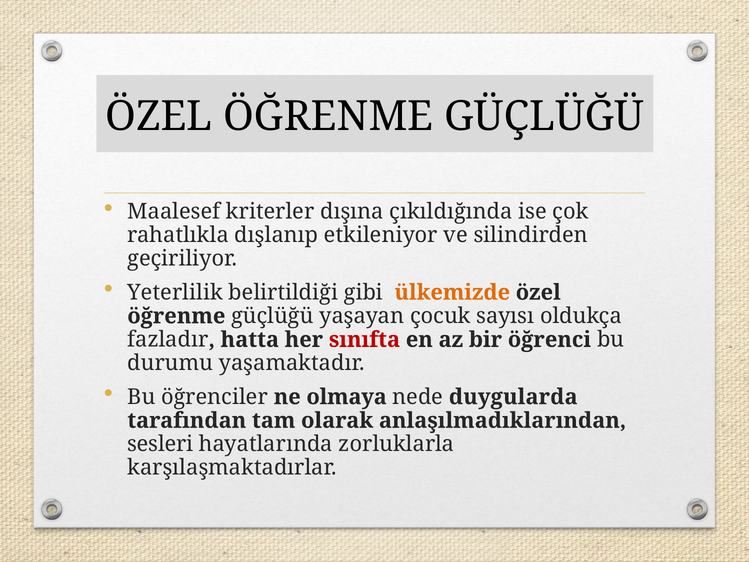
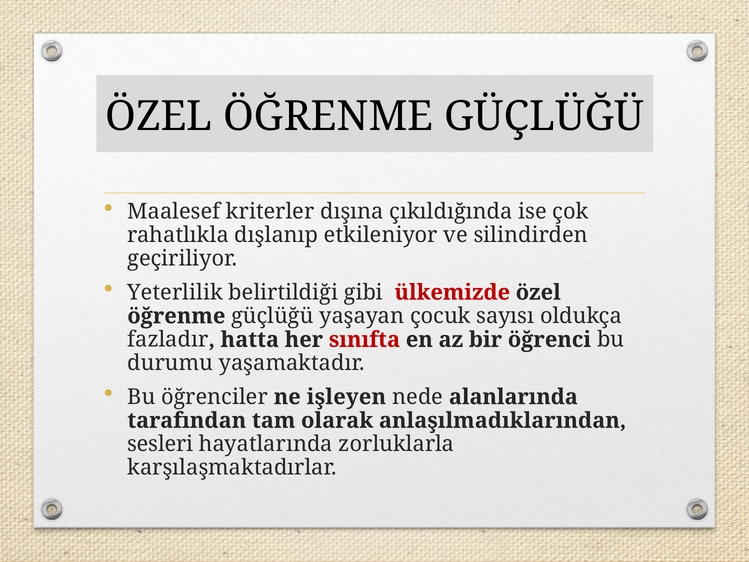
ülkemizde colour: orange -> red
olmaya: olmaya -> işleyen
duygularda: duygularda -> alanlarında
